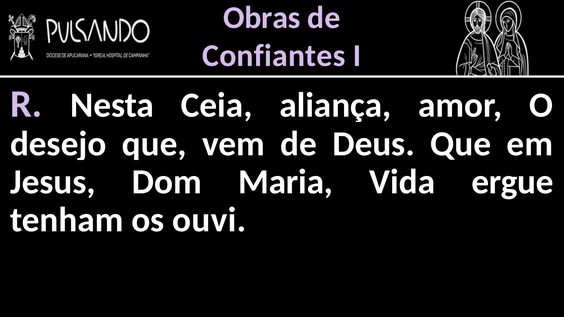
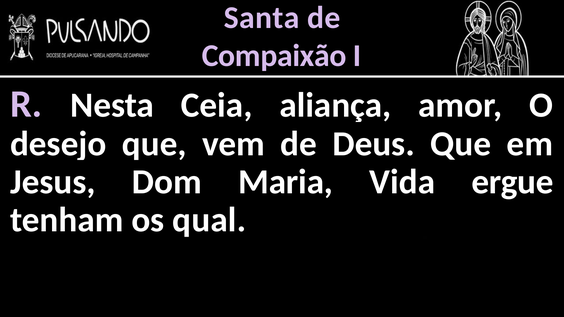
Obras: Obras -> Santa
Confiantes: Confiantes -> Compaixão
ouvi: ouvi -> qual
